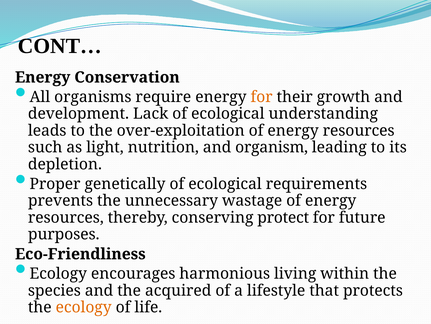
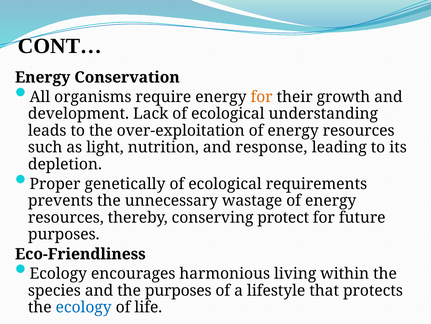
organism: organism -> response
the acquired: acquired -> purposes
ecology at (84, 307) colour: orange -> blue
